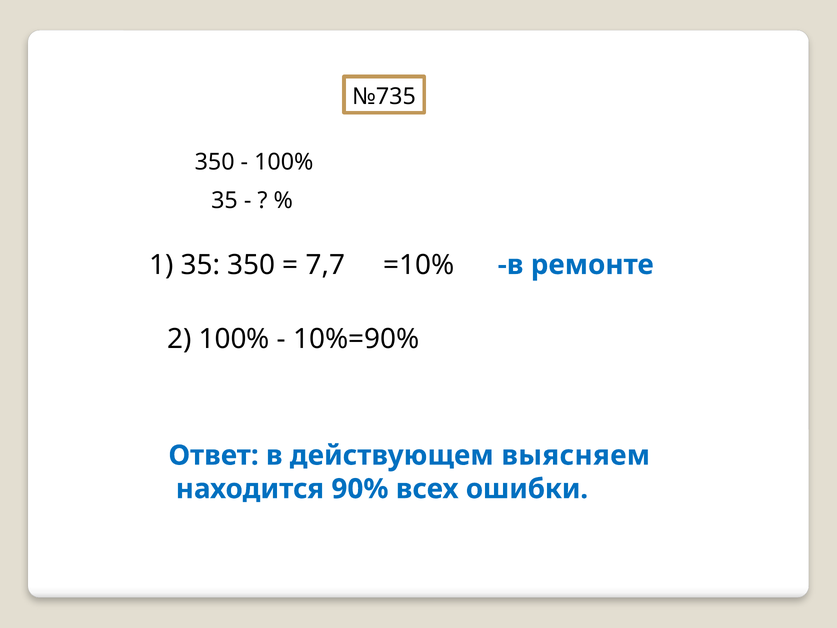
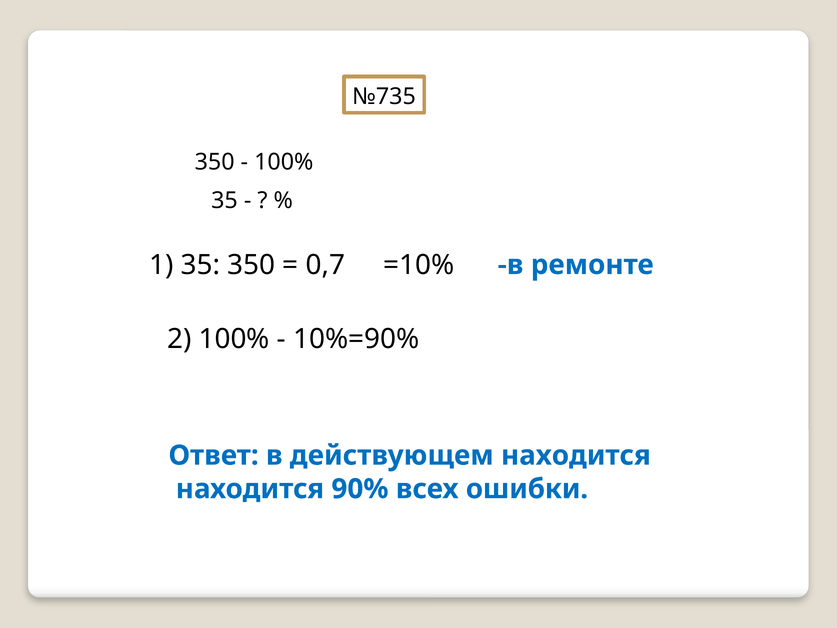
7,7: 7,7 -> 0,7
действующем выясняем: выясняем -> находится
